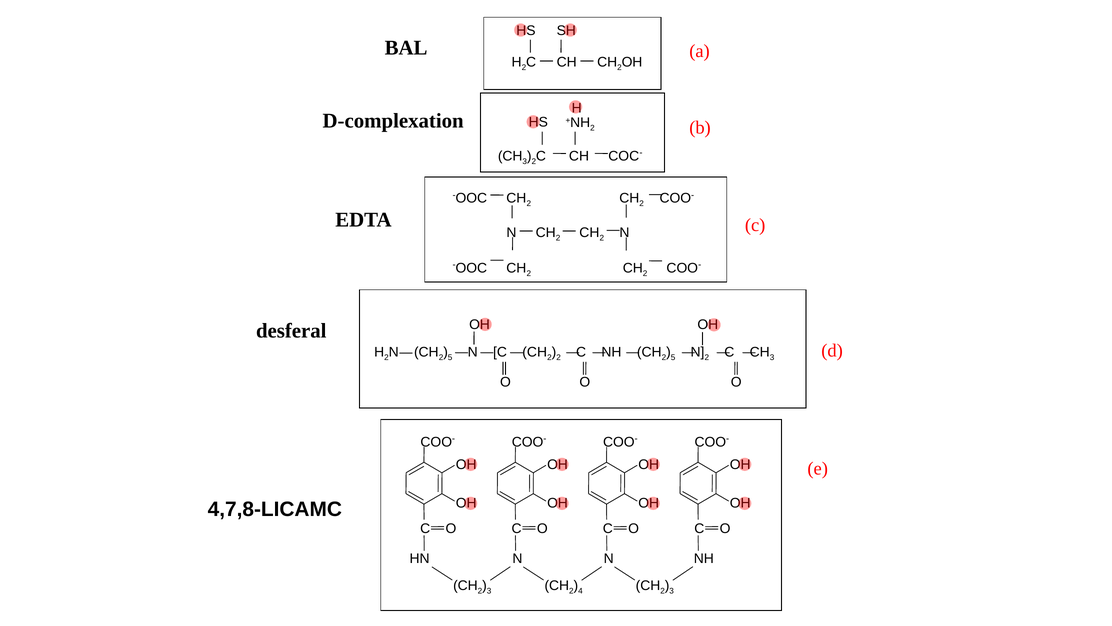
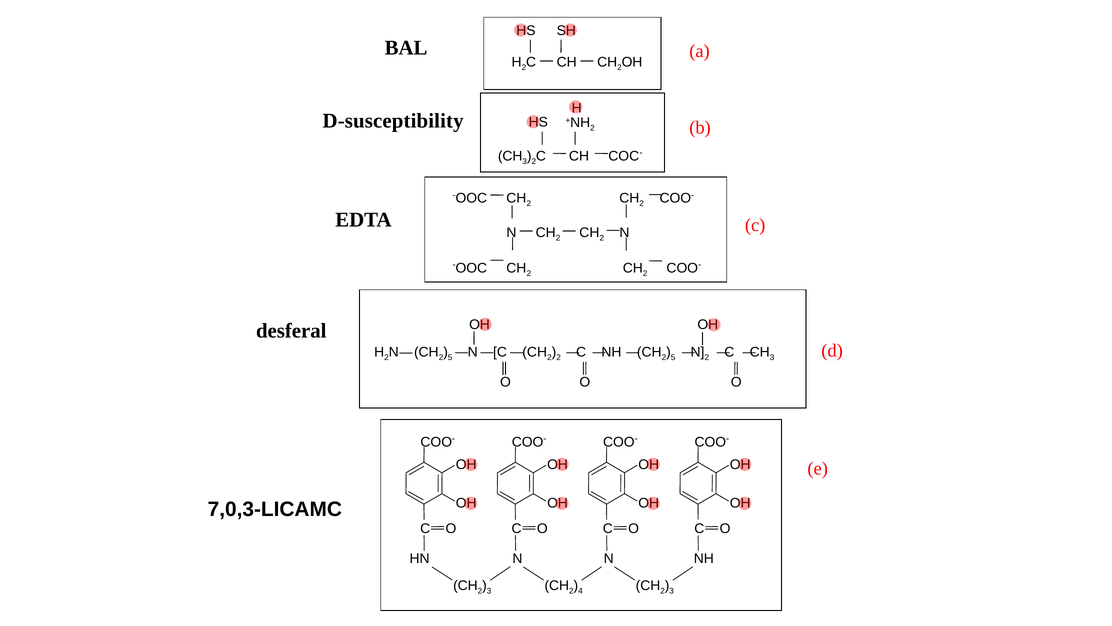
D-complexation: D-complexation -> D-susceptibility
4,7,8-LICAMC: 4,7,8-LICAMC -> 7,0,3-LICAMC
